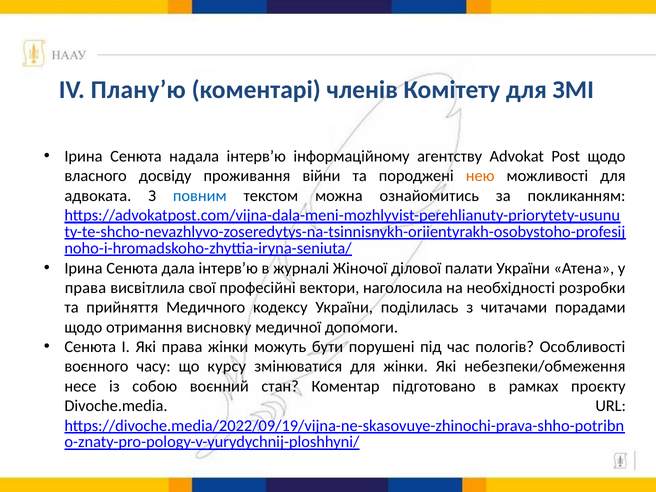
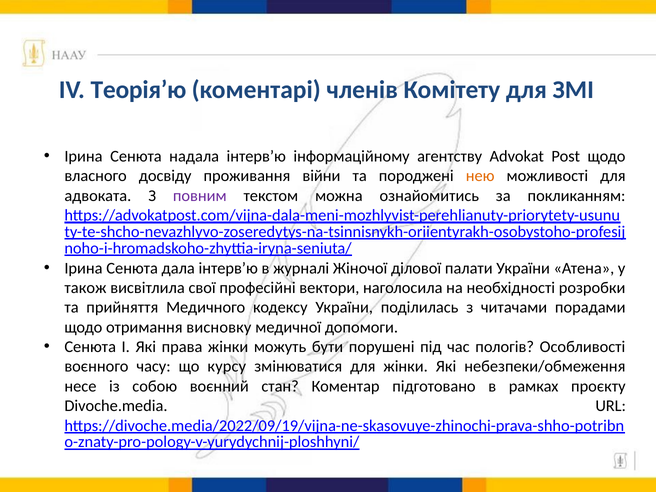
Плану’ю: Плану’ю -> Теорія’ю
повним colour: blue -> purple
права at (85, 288): права -> також
